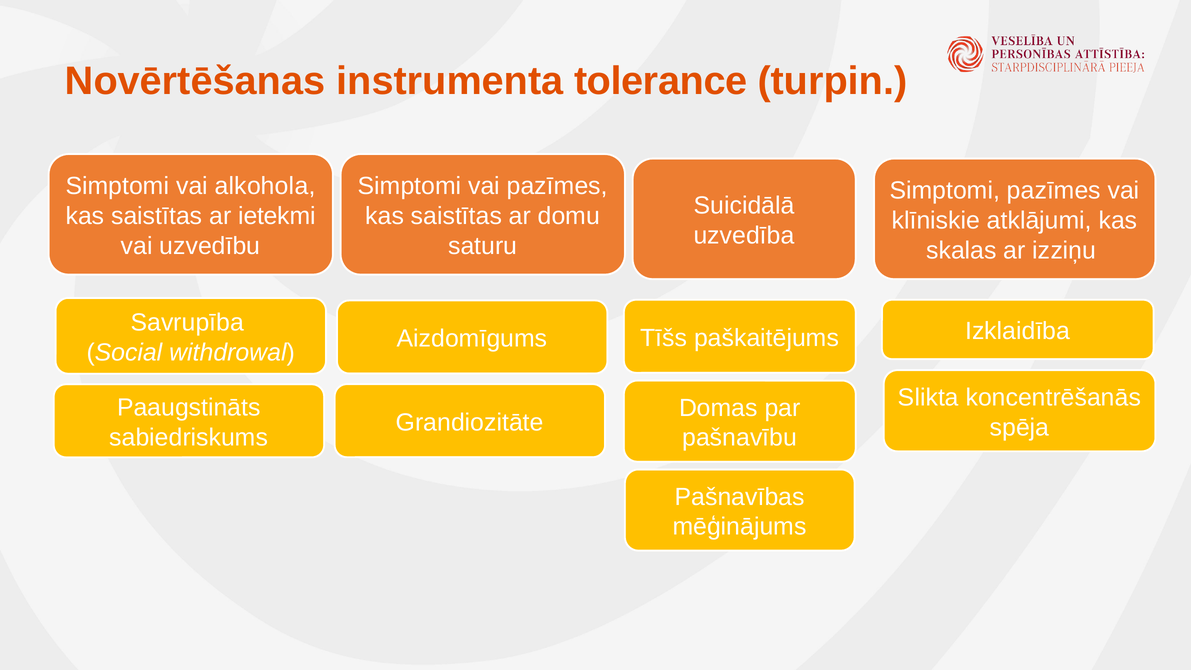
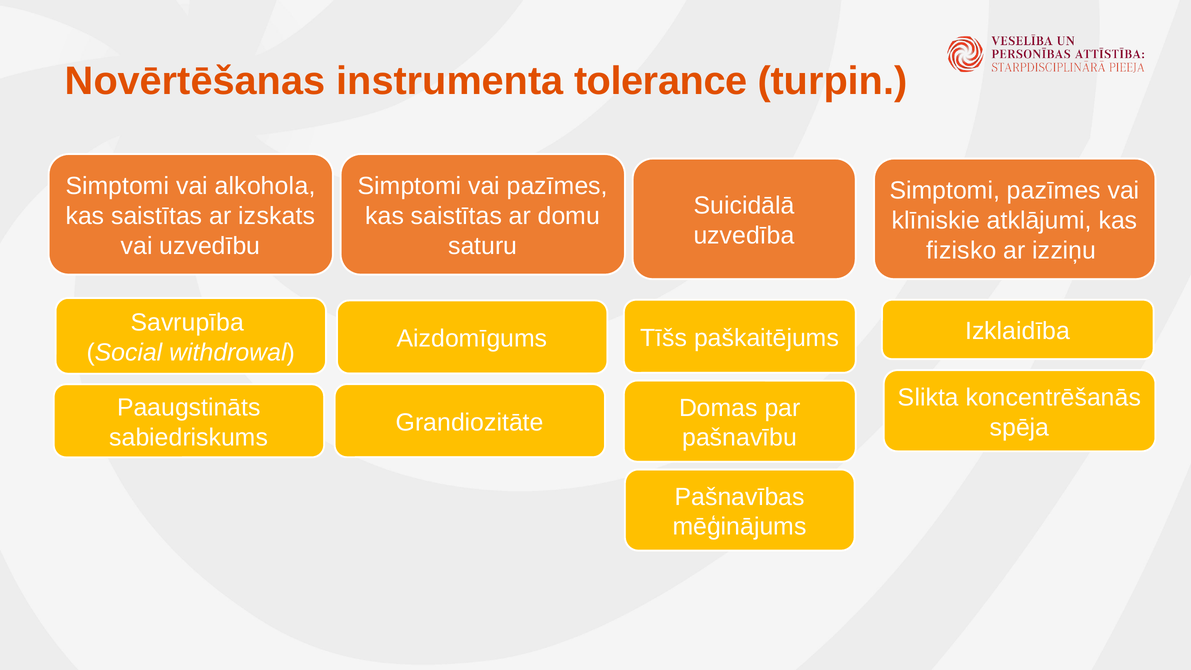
ietekmi: ietekmi -> izskats
skalas: skalas -> fizisko
